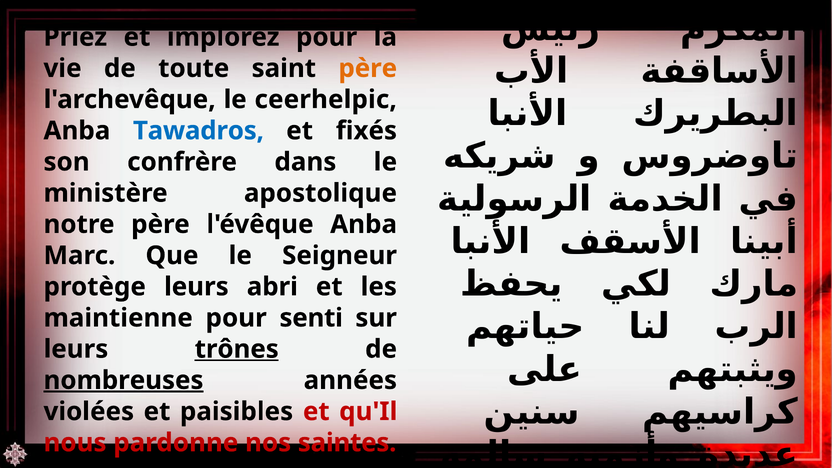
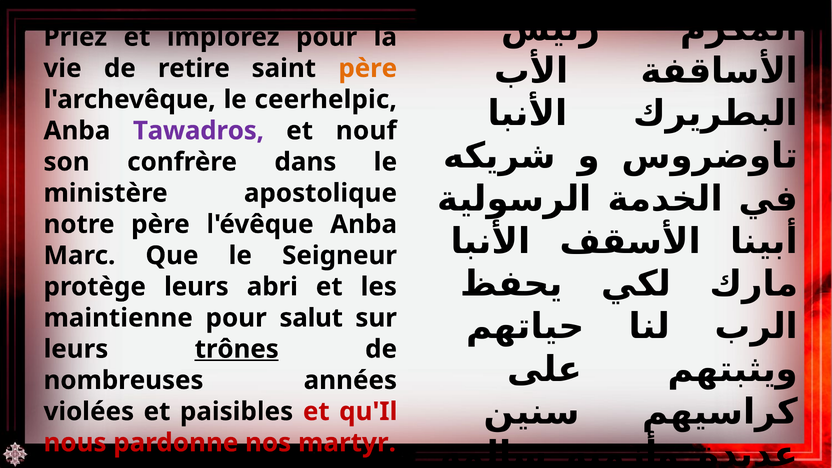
toute: toute -> retire
Tawadros colour: blue -> purple
fixés: fixés -> nouf
senti: senti -> salut
nombreuses underline: present -> none
saintes: saintes -> martyr
